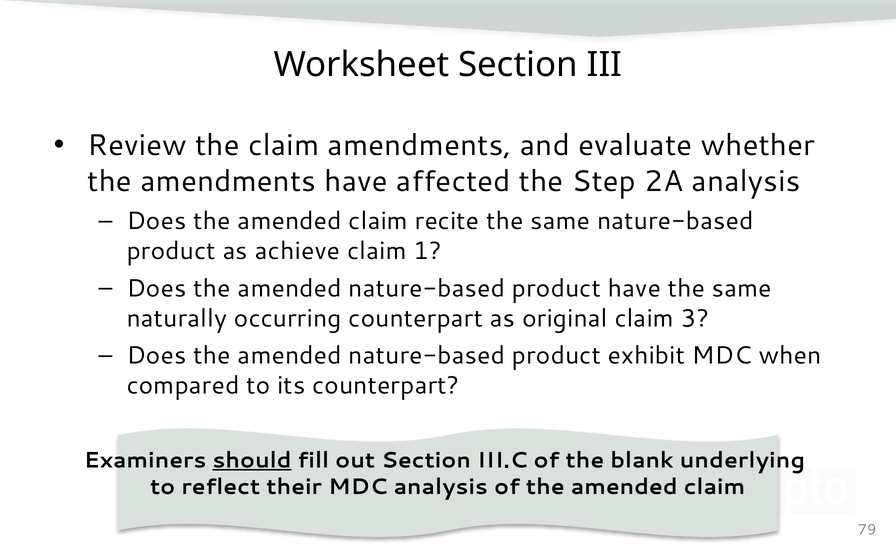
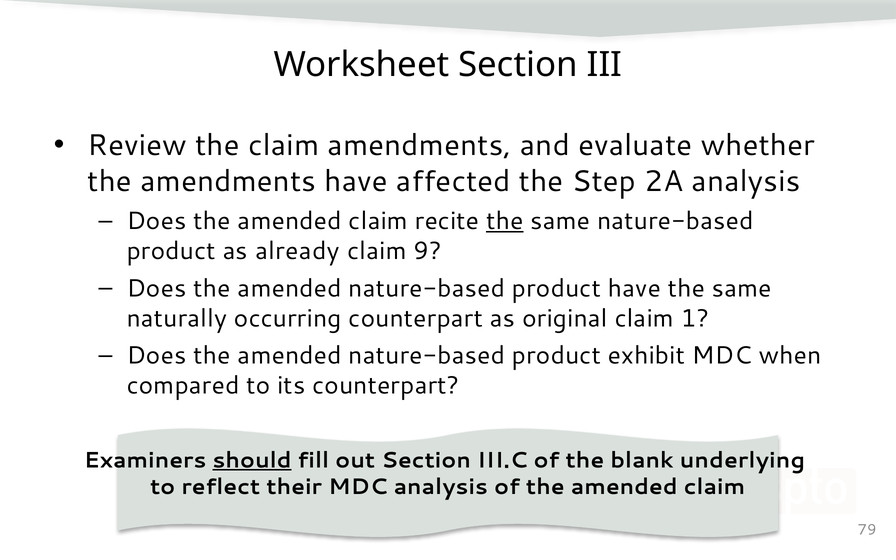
the at (505, 221) underline: none -> present
achieve: achieve -> already
1: 1 -> 9
3: 3 -> 1
